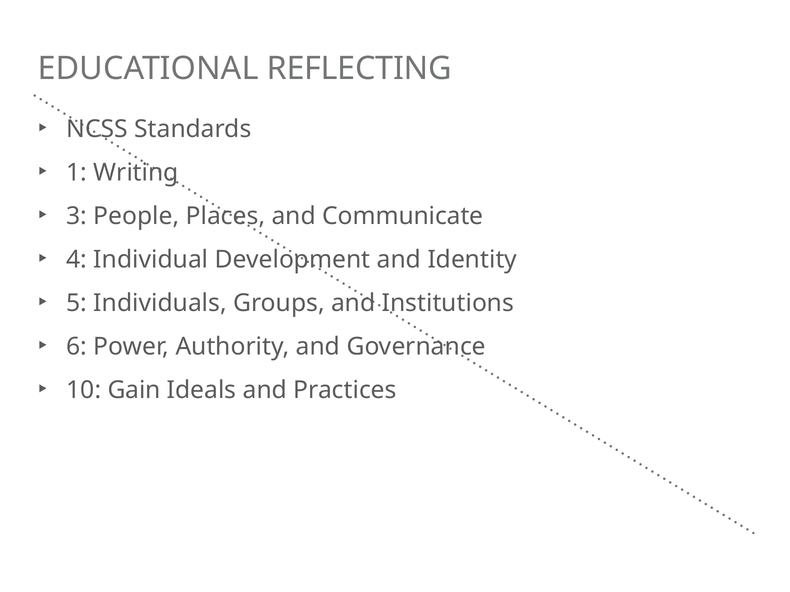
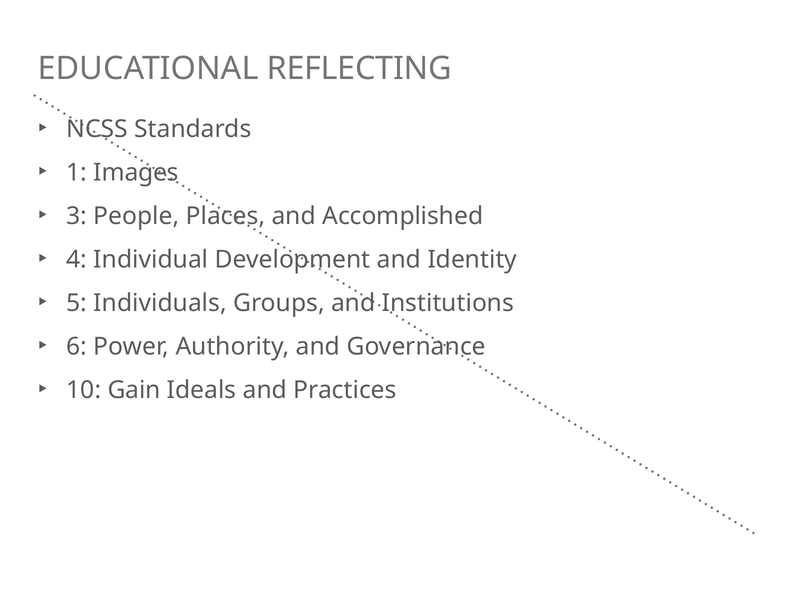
Writing: Writing -> Images
Communicate: Communicate -> Accomplished
